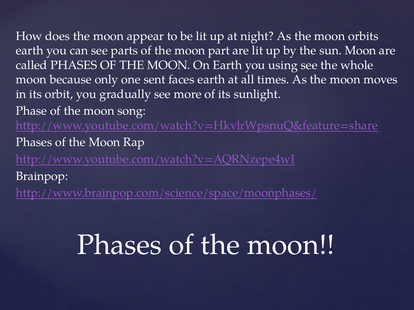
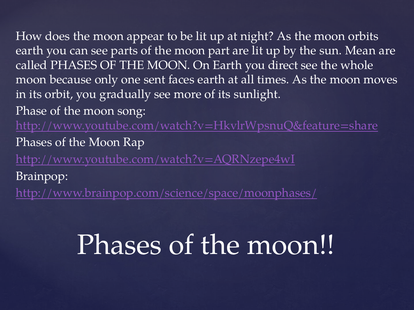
sun Moon: Moon -> Mean
using: using -> direct
